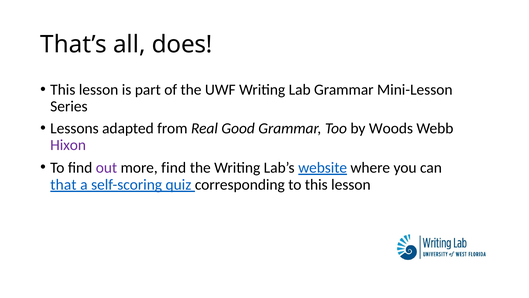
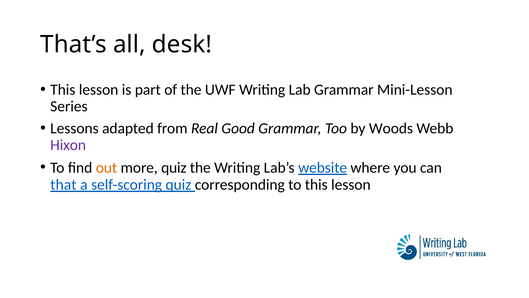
does: does -> desk
out colour: purple -> orange
more find: find -> quiz
